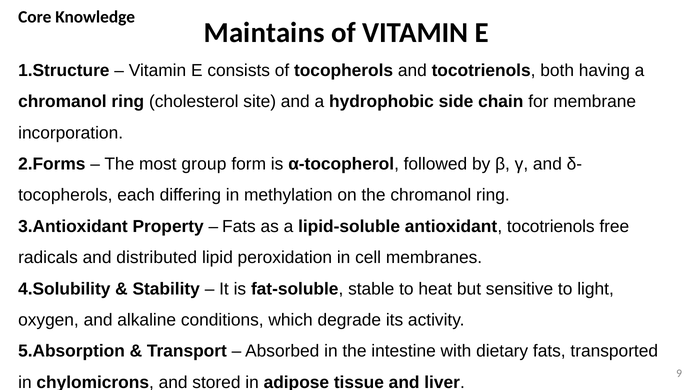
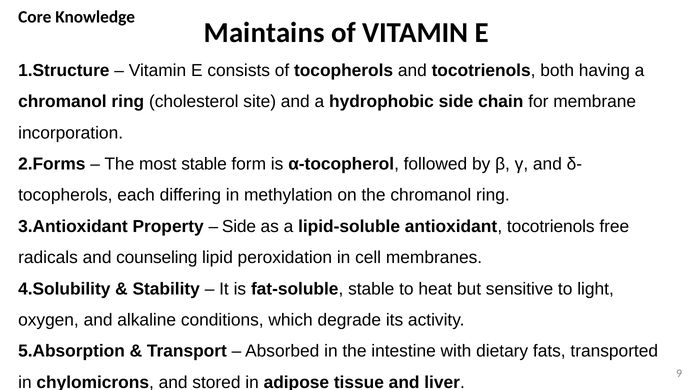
most group: group -> stable
Fats at (239, 226): Fats -> Side
distributed: distributed -> counseling
